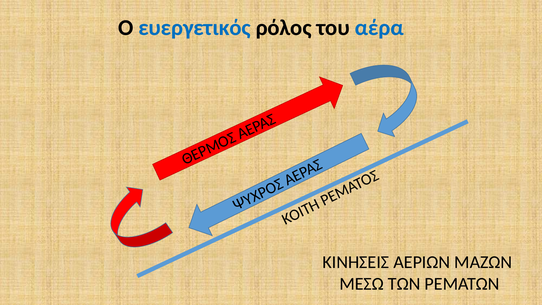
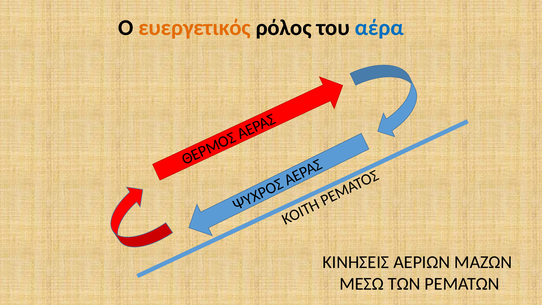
ευεργετικός colour: blue -> orange
